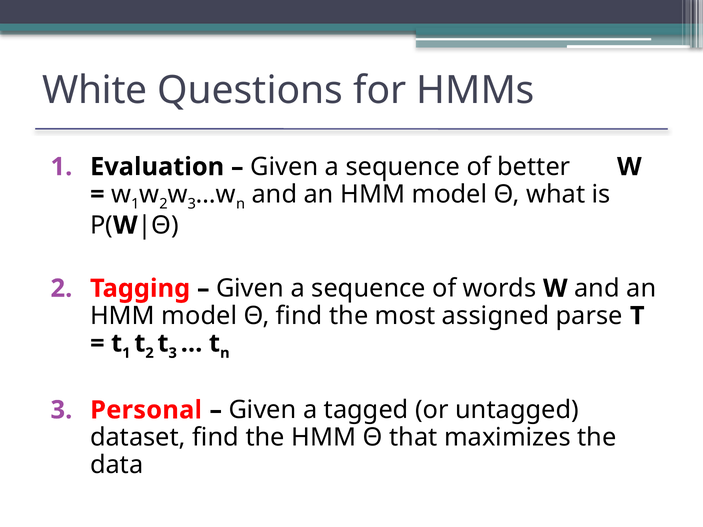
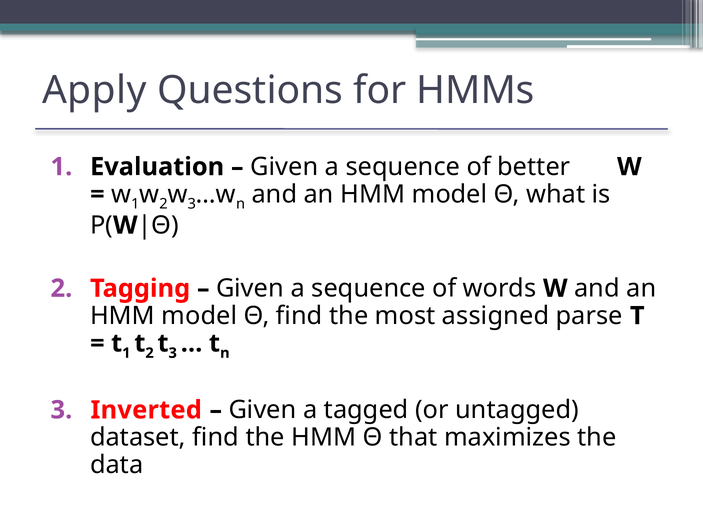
White: White -> Apply
Personal: Personal -> Inverted
